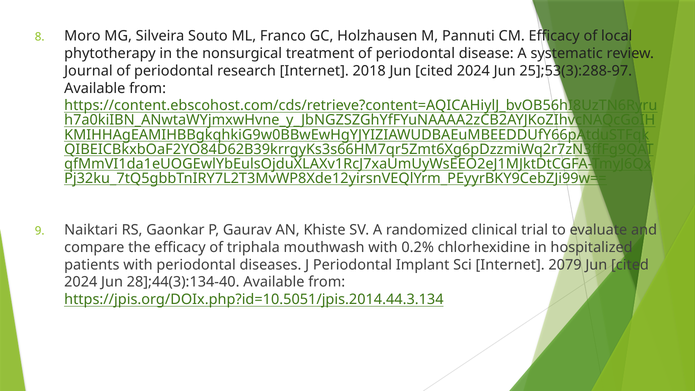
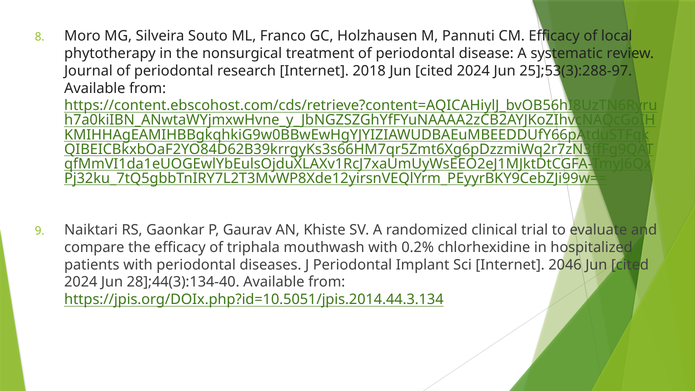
2079: 2079 -> 2046
